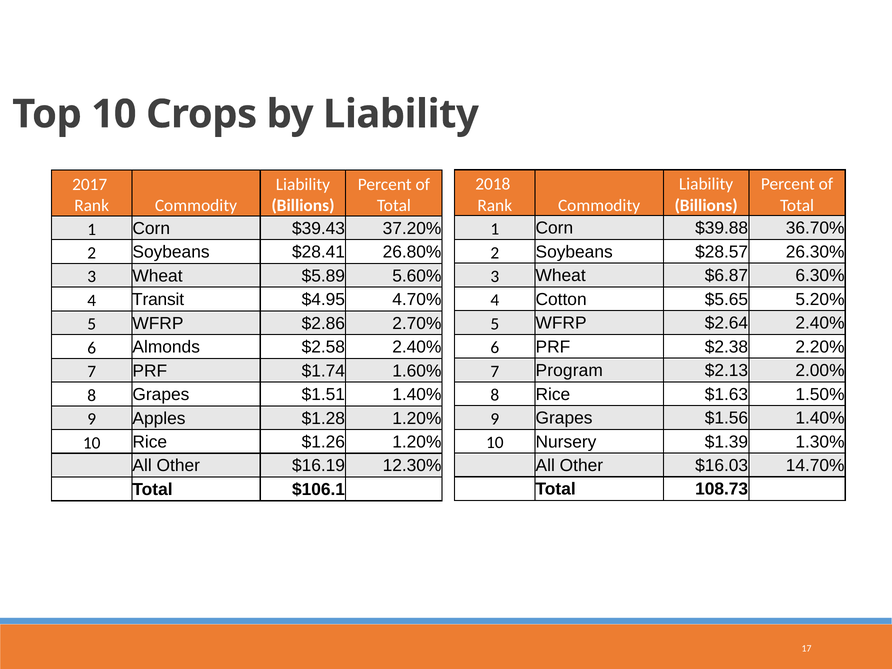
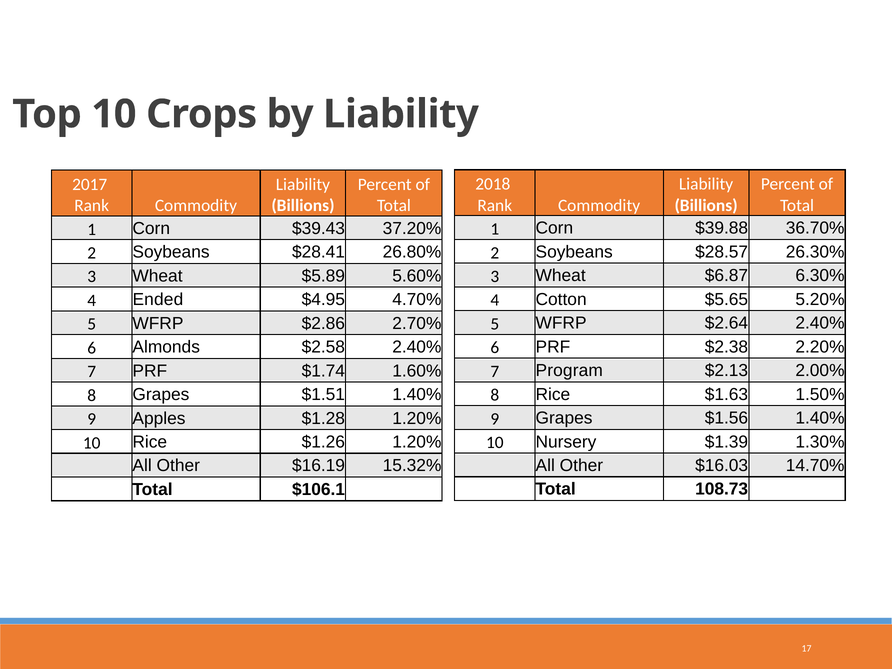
Transit: Transit -> Ended
12.30%: 12.30% -> 15.32%
